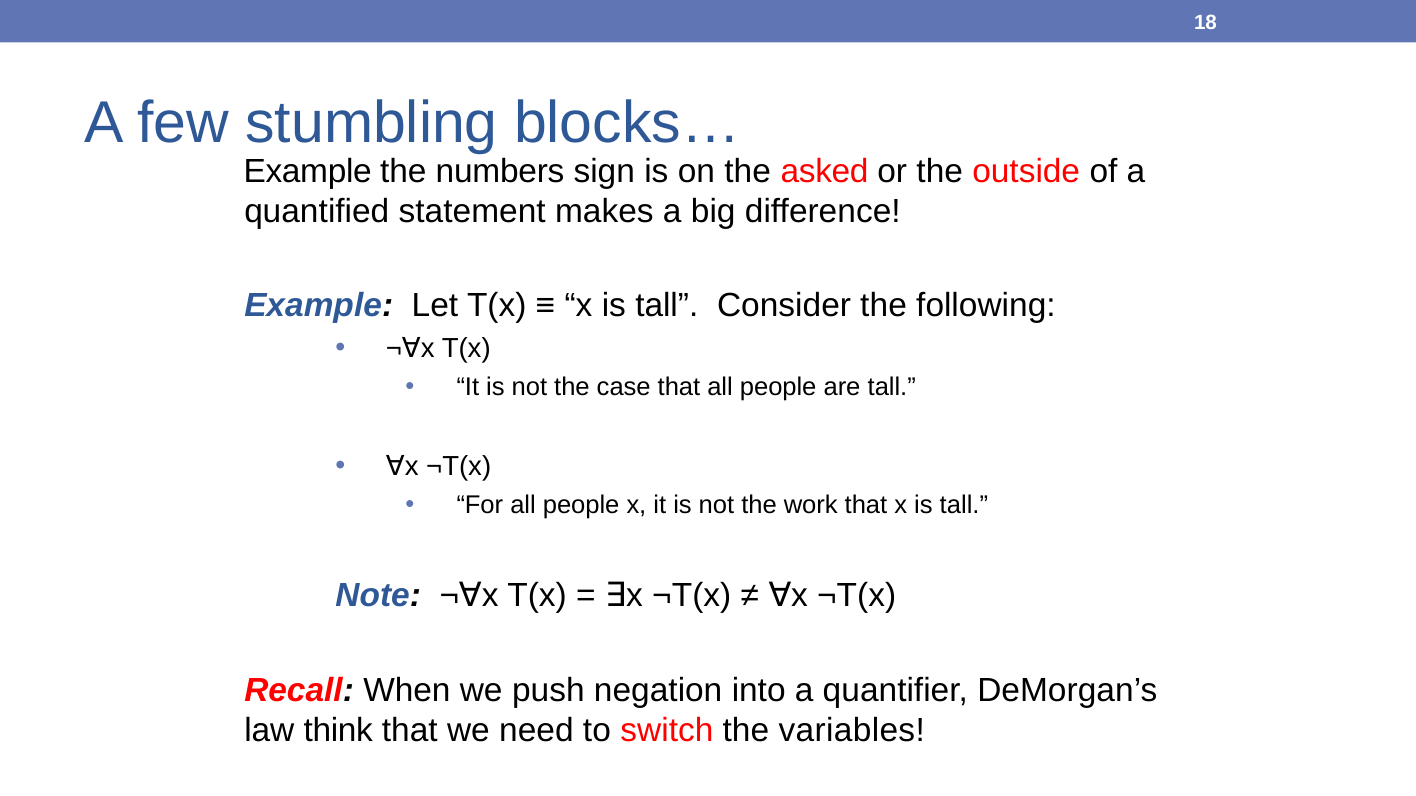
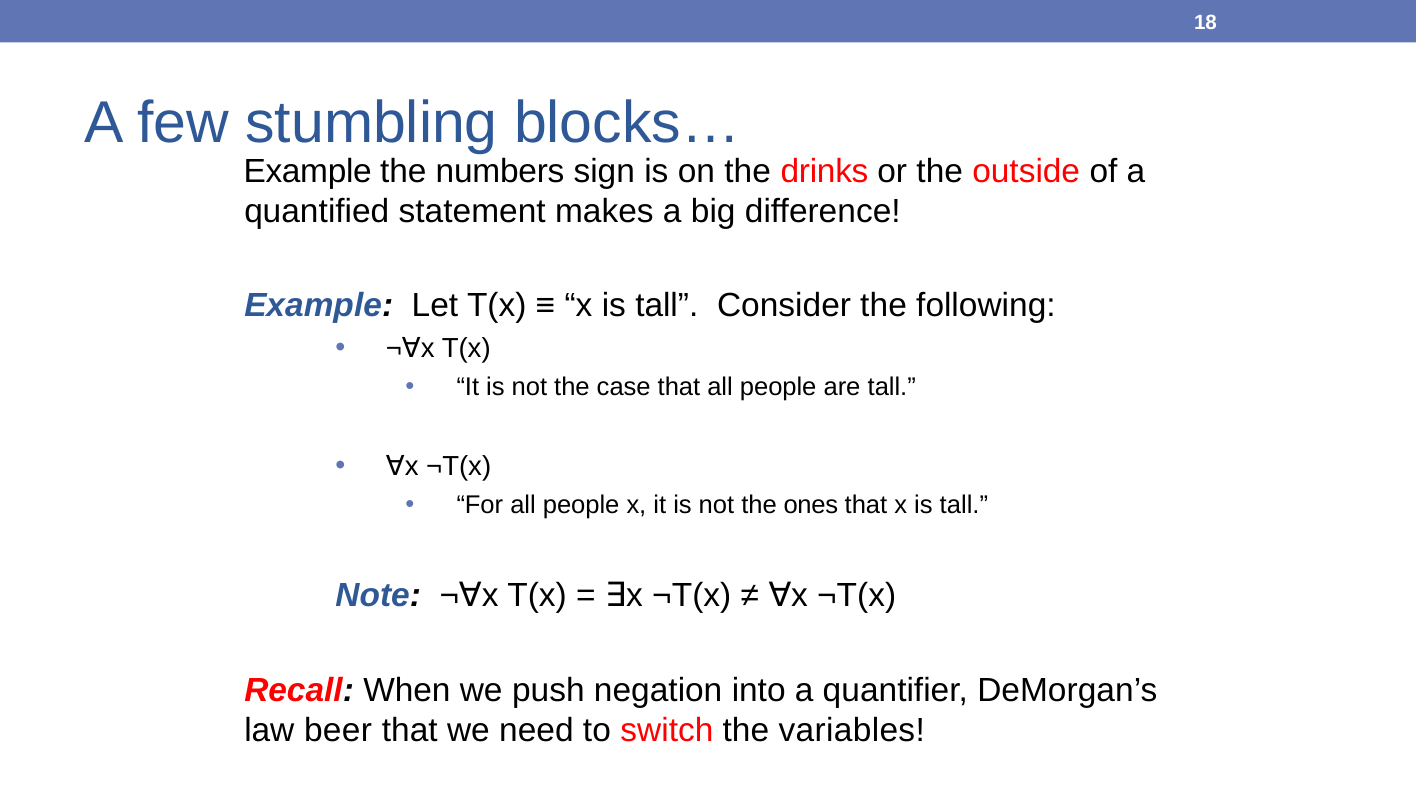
asked: asked -> drinks
work: work -> ones
think: think -> beer
